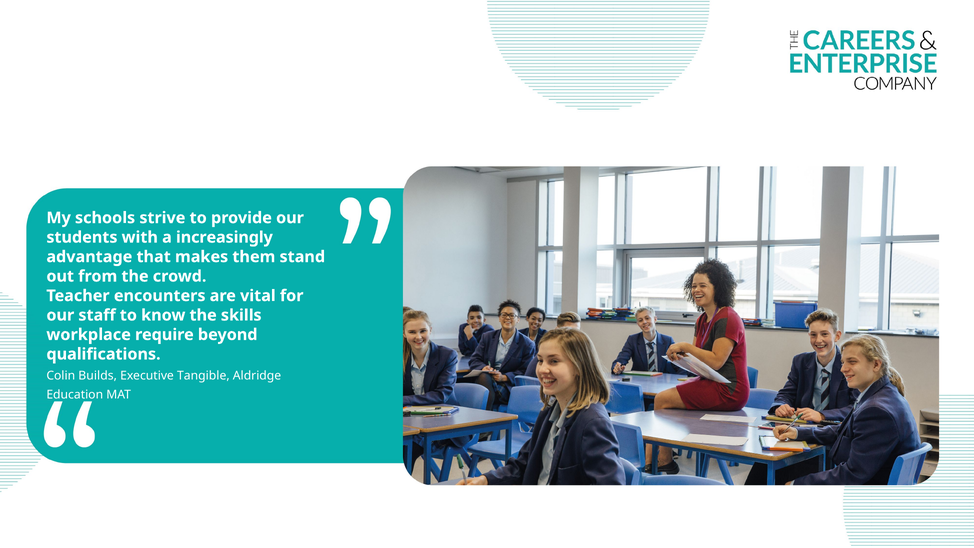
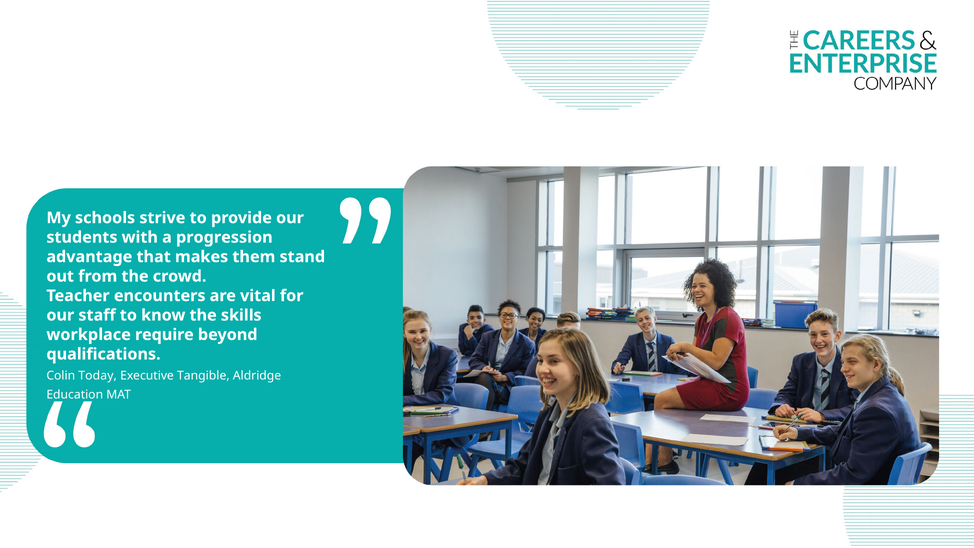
increasingly: increasingly -> progression
Builds: Builds -> Today
